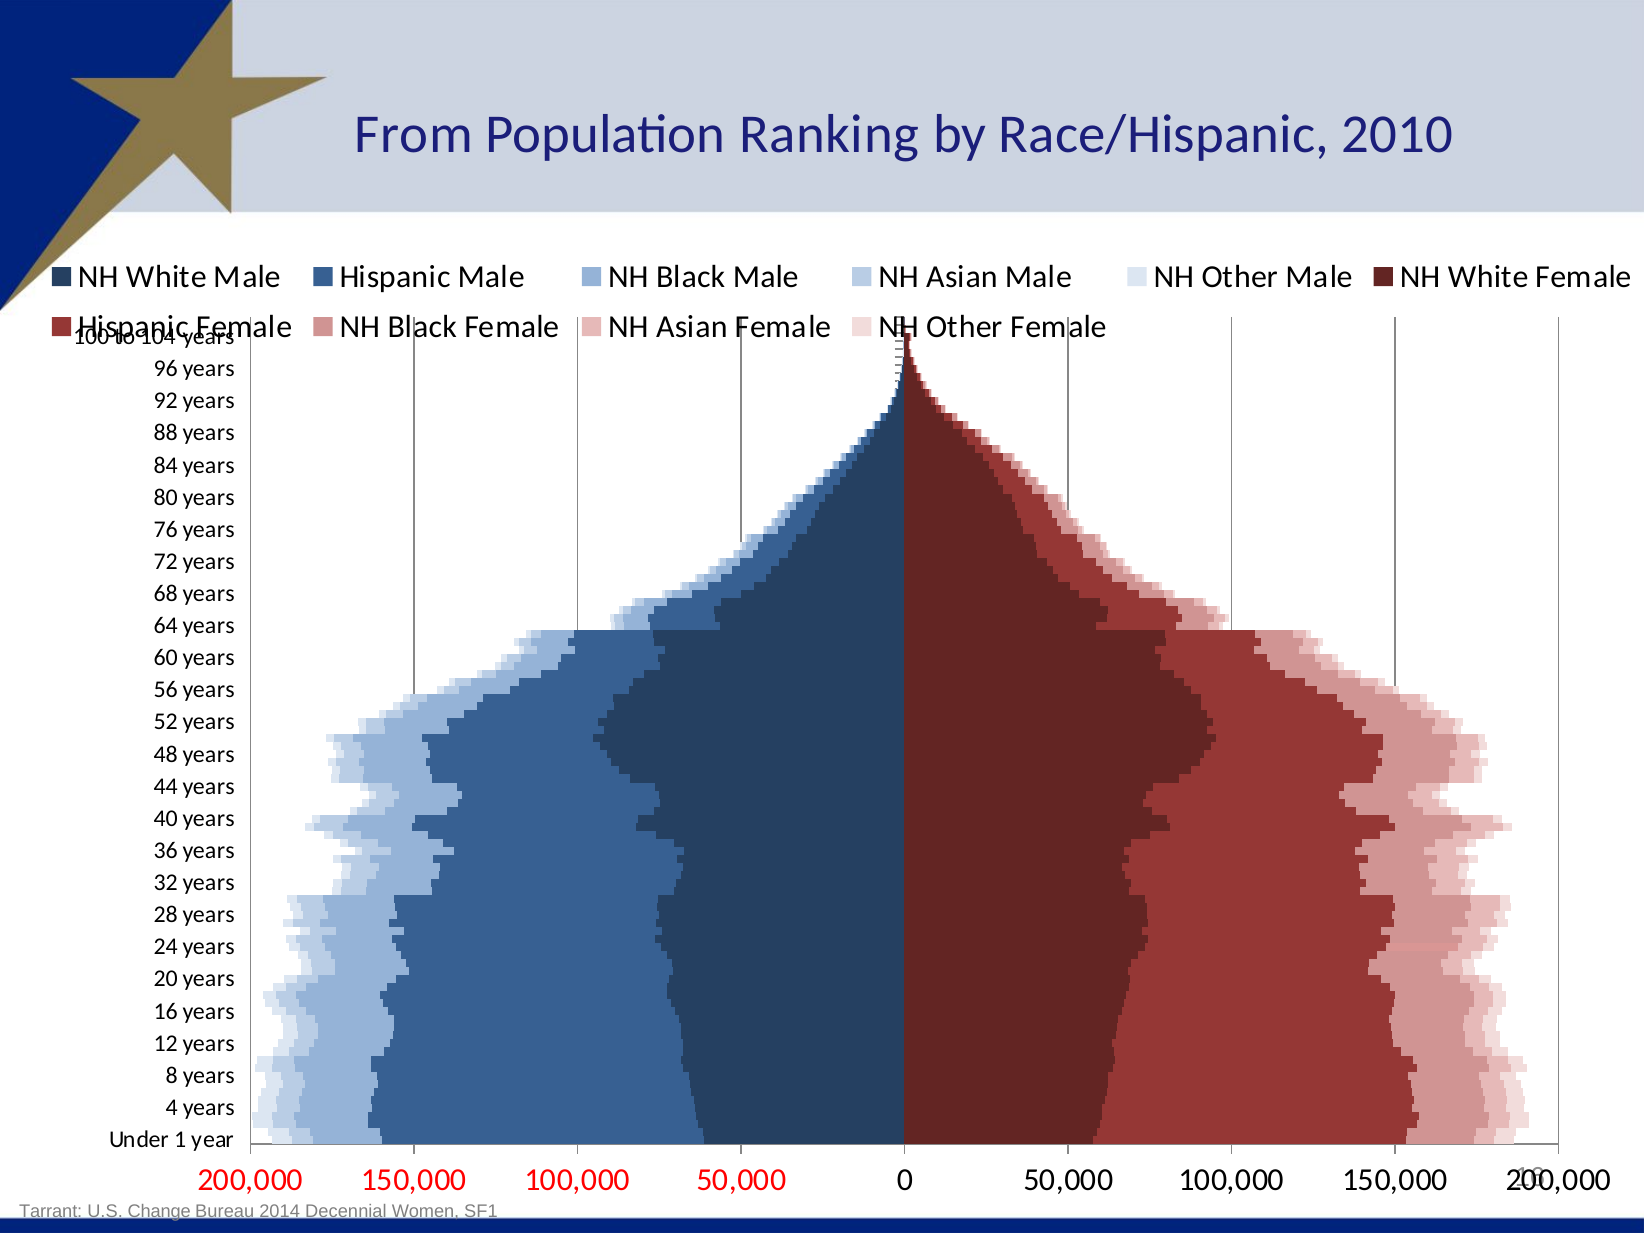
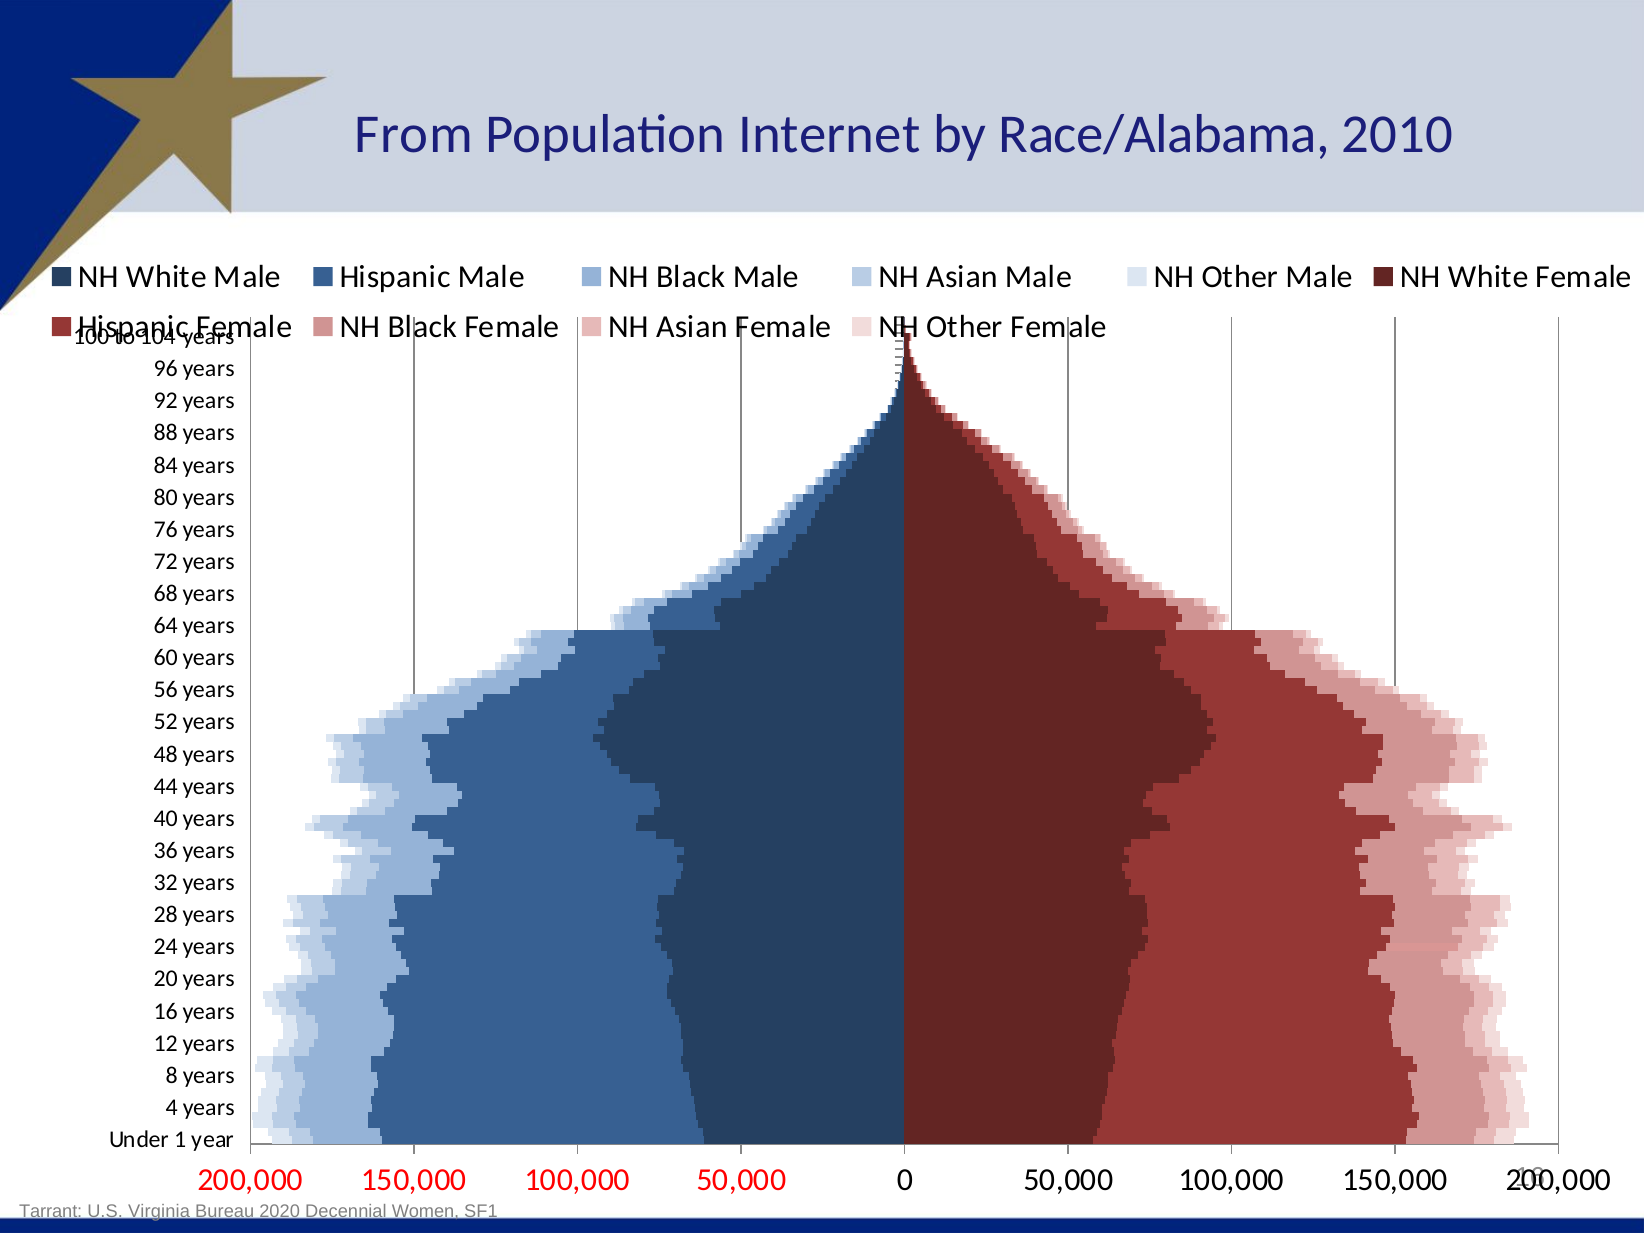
Ranking: Ranking -> Internet
Race/Hispanic: Race/Hispanic -> Race/Alabama
Change: Change -> Virginia
2014: 2014 -> 2020
